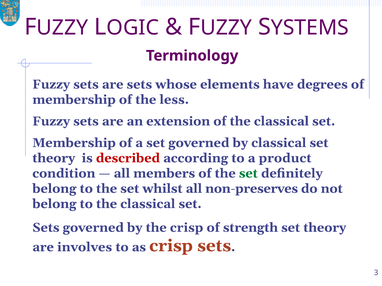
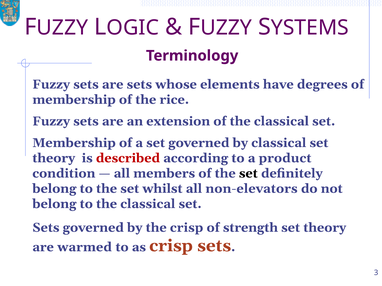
less: less -> rice
set at (248, 174) colour: green -> black
non-preserves: non-preserves -> non-elevators
involves: involves -> warmed
